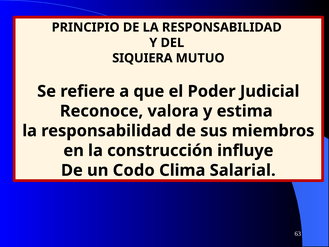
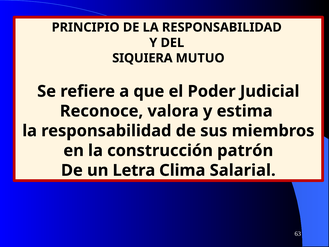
influye: influye -> patrón
Codo: Codo -> Letra
